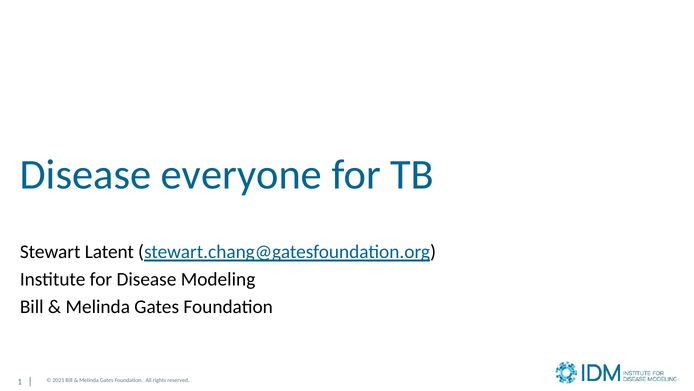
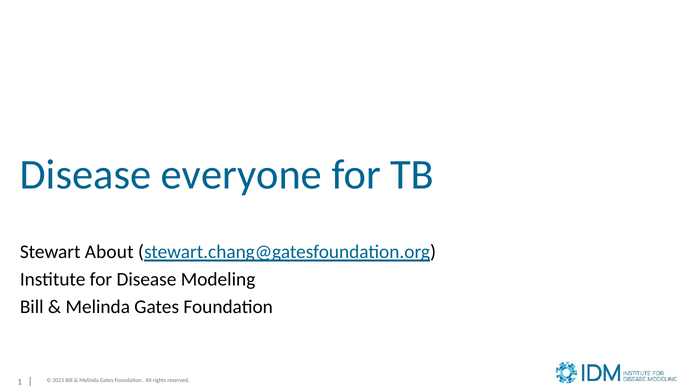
Latent: Latent -> About
